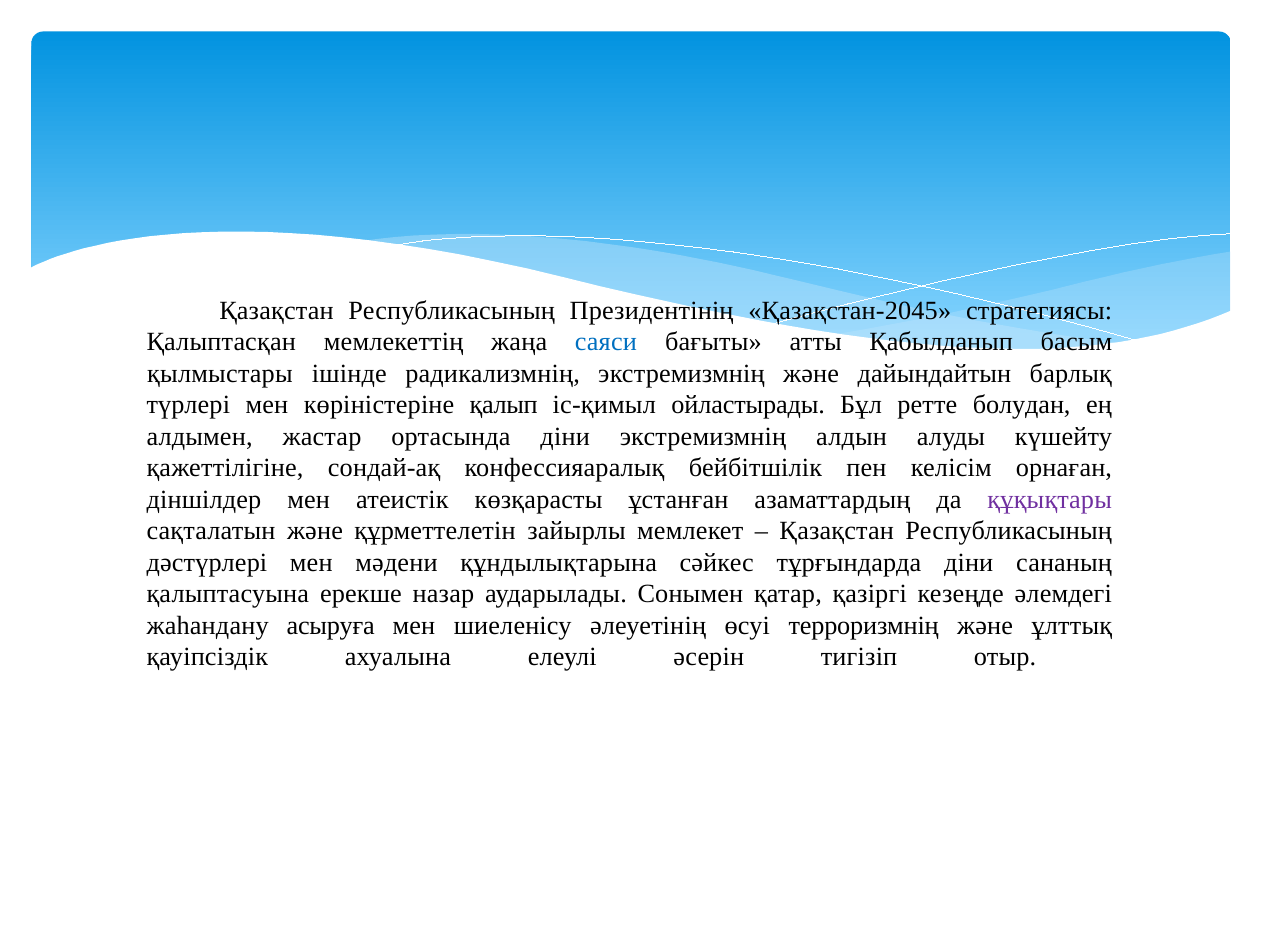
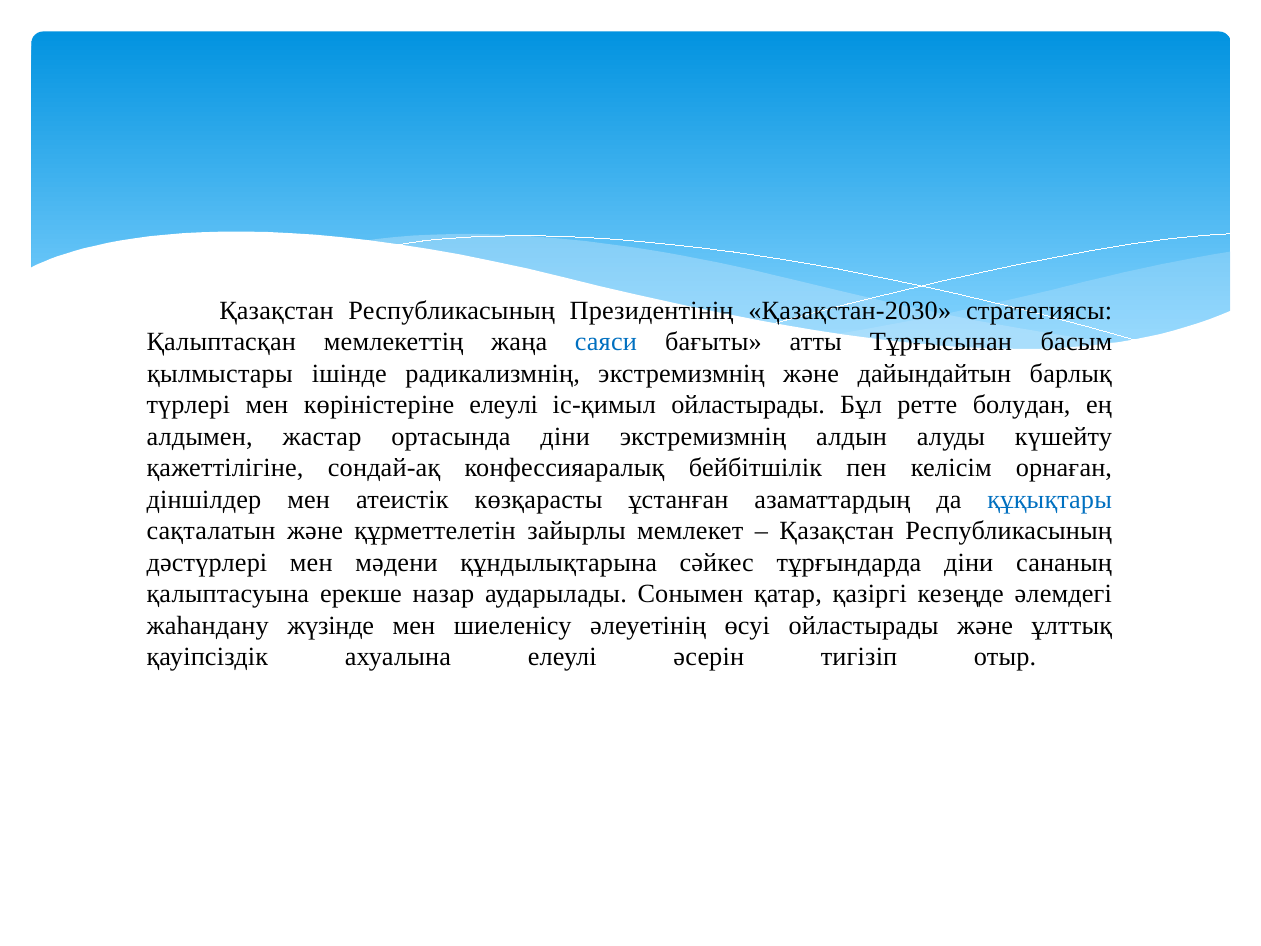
Қазақстан-2045: Қазақстан-2045 -> Қазақстан-2030
Қабылданып: Қабылданып -> Тұрғысынан
көріністеріне қалып: қалып -> елеулі
құқықтары colour: purple -> blue
асыруға: асыруға -> жүзінде
өсуі терроризмнің: терроризмнің -> ойластырады
